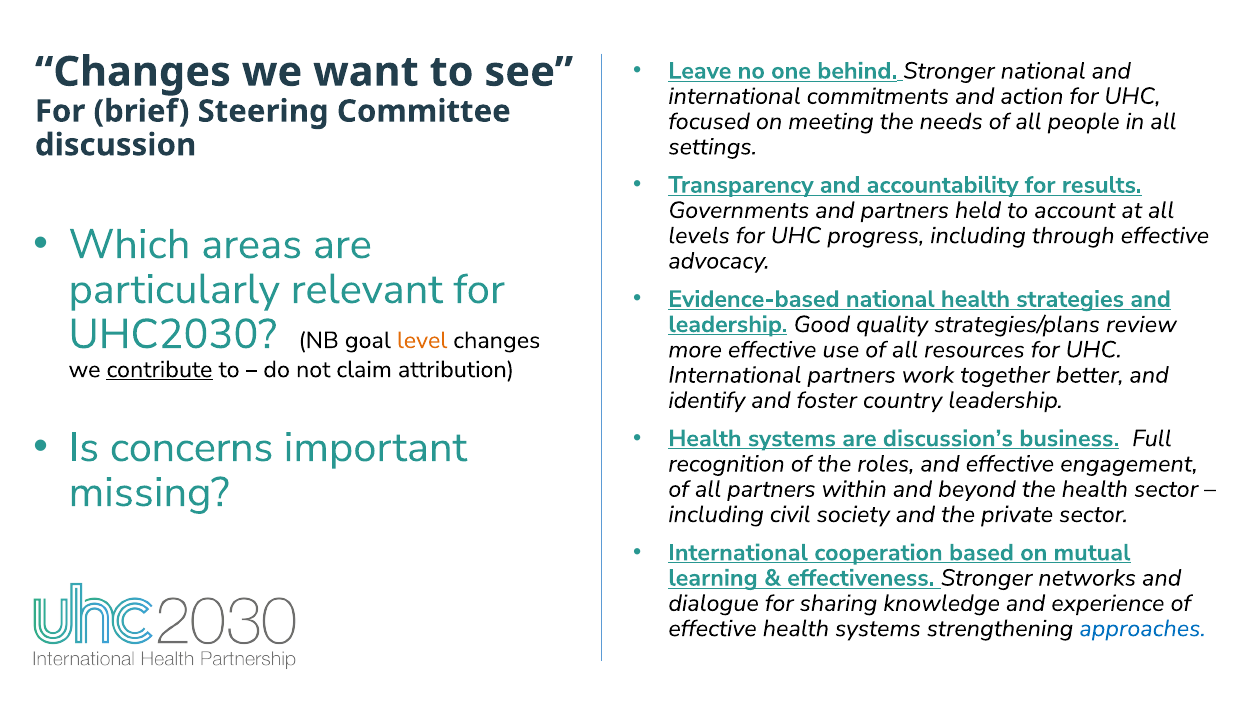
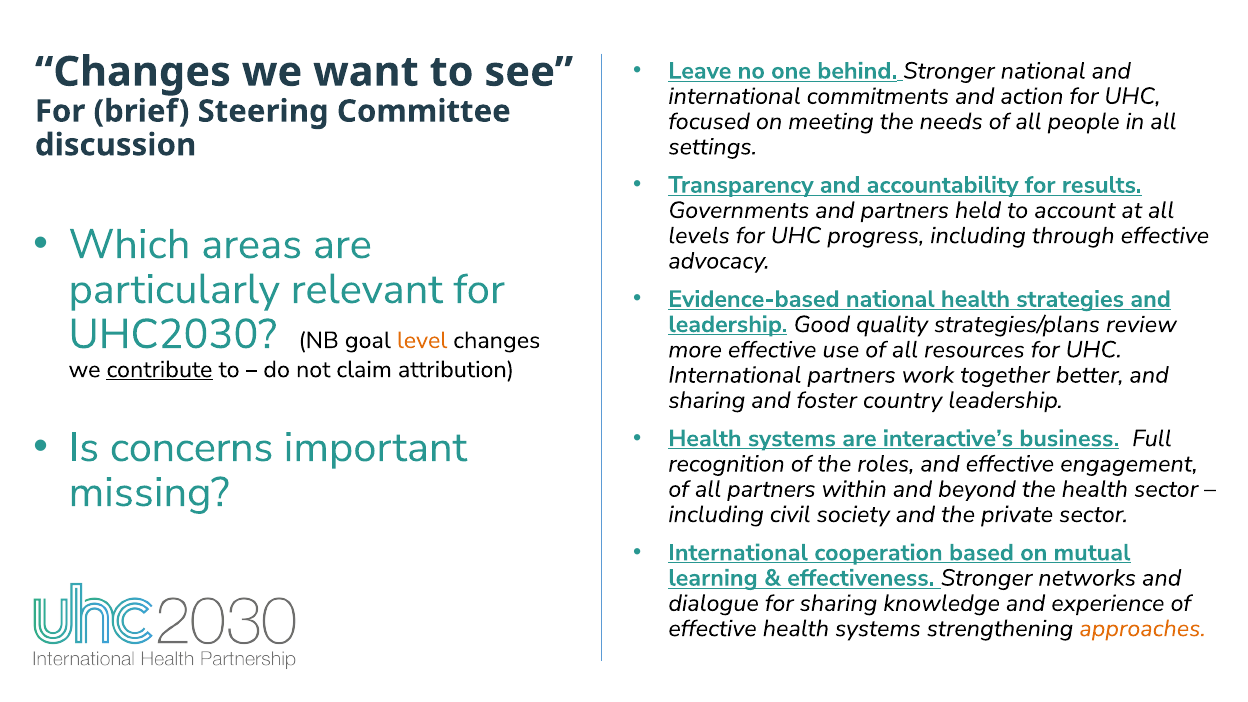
identify at (707, 400): identify -> sharing
discussion’s: discussion’s -> interactive’s
approaches colour: blue -> orange
